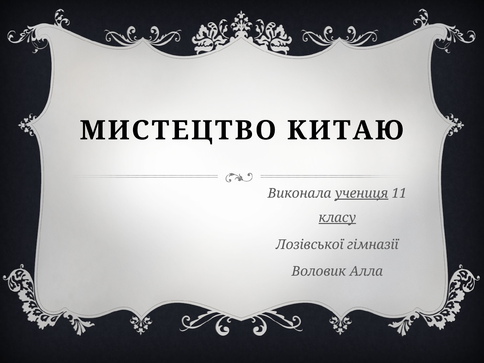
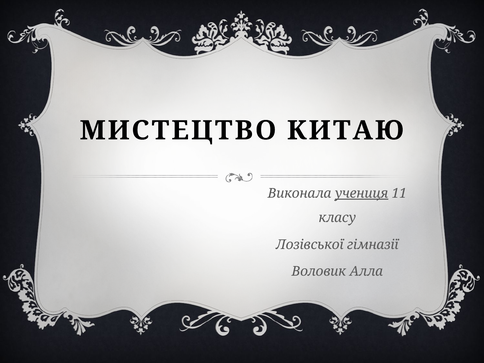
класу underline: present -> none
